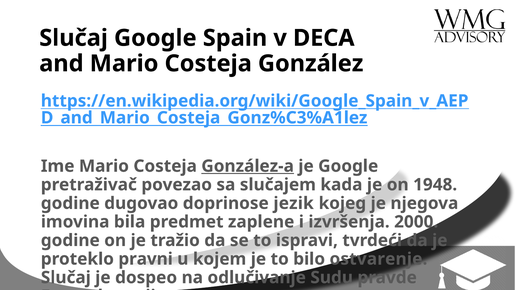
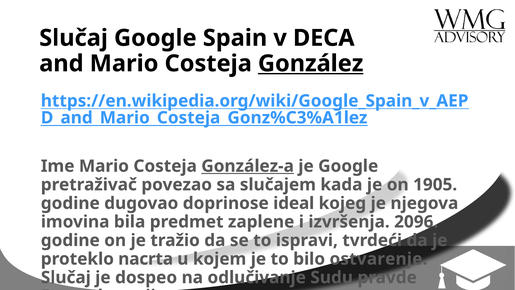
González underline: none -> present
1948: 1948 -> 1905
jezik: jezik -> ideal
2000: 2000 -> 2096
pravni: pravni -> nacrta
